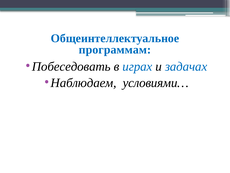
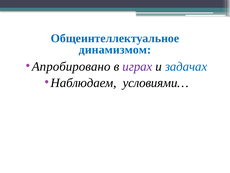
программам: программам -> динамизмом
Побеседовать: Побеседовать -> Апробировано
играх colour: blue -> purple
